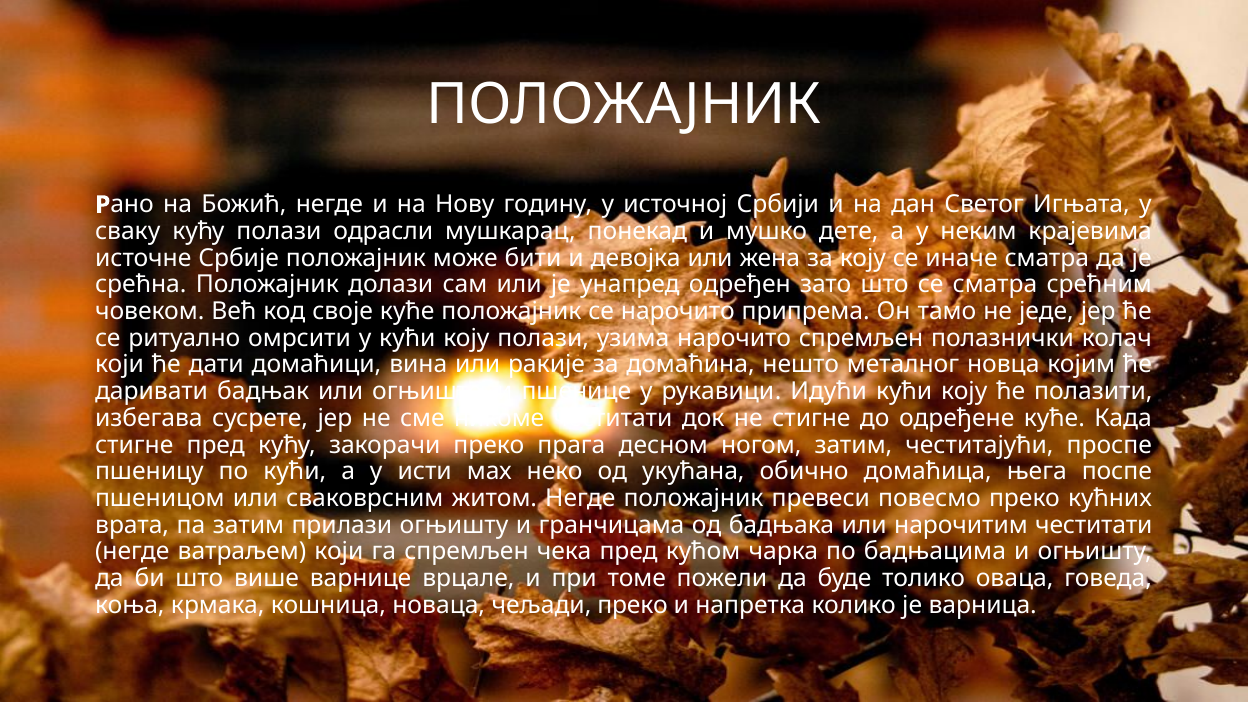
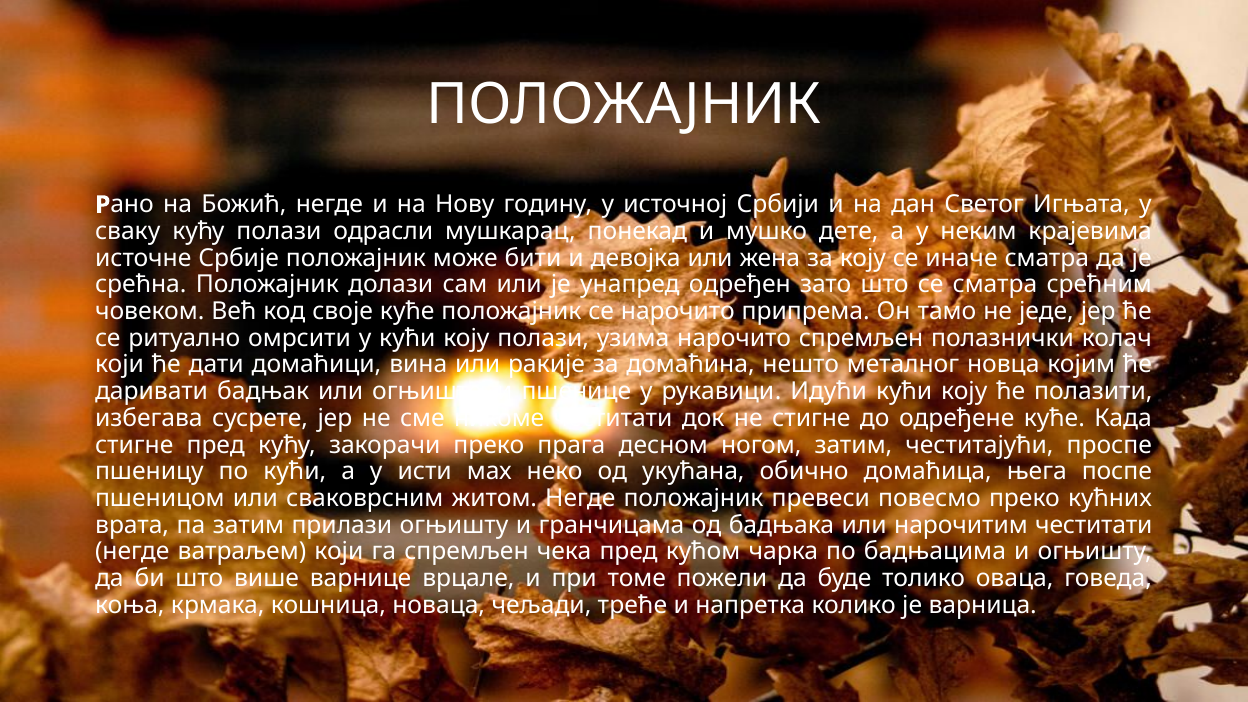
чељади преко: преко -> треће
